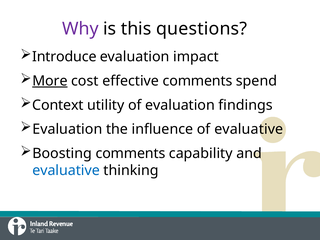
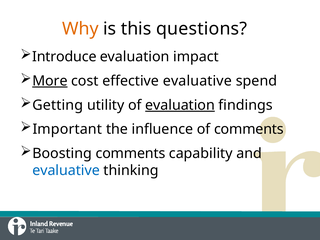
Why colour: purple -> orange
effective comments: comments -> evaluative
Context: Context -> Getting
evaluation at (180, 105) underline: none -> present
Evaluation at (67, 129): Evaluation -> Important
of evaluative: evaluative -> comments
